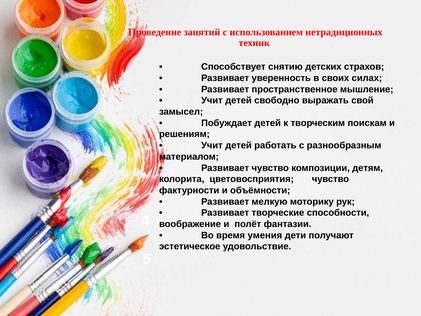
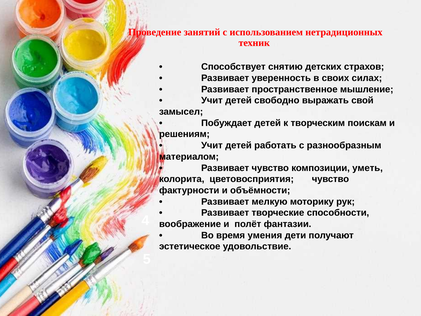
детям: детям -> уметь
